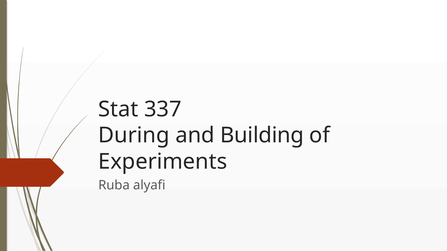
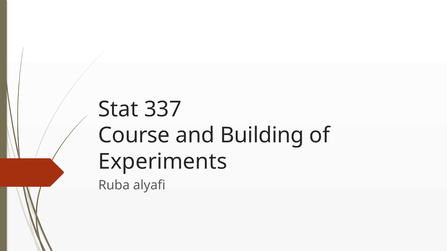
During: During -> Course
